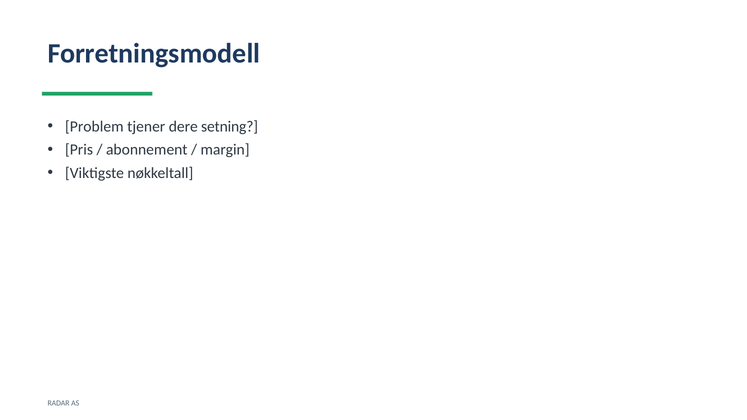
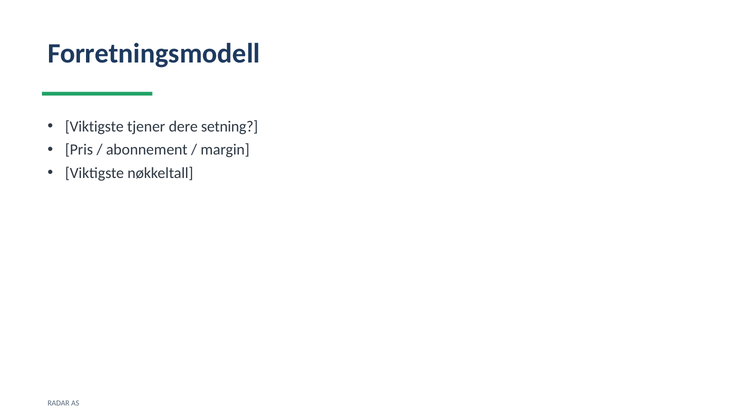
Problem at (94, 127): Problem -> Viktigste
